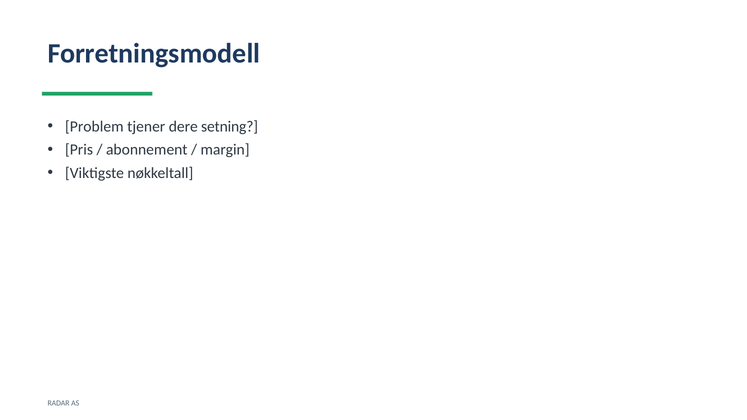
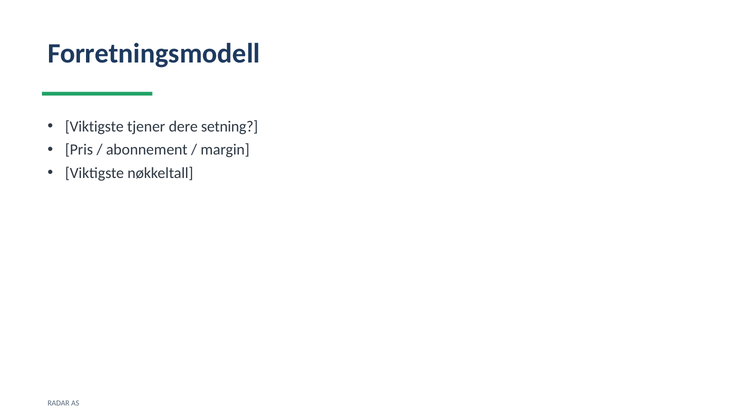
Problem at (94, 127): Problem -> Viktigste
